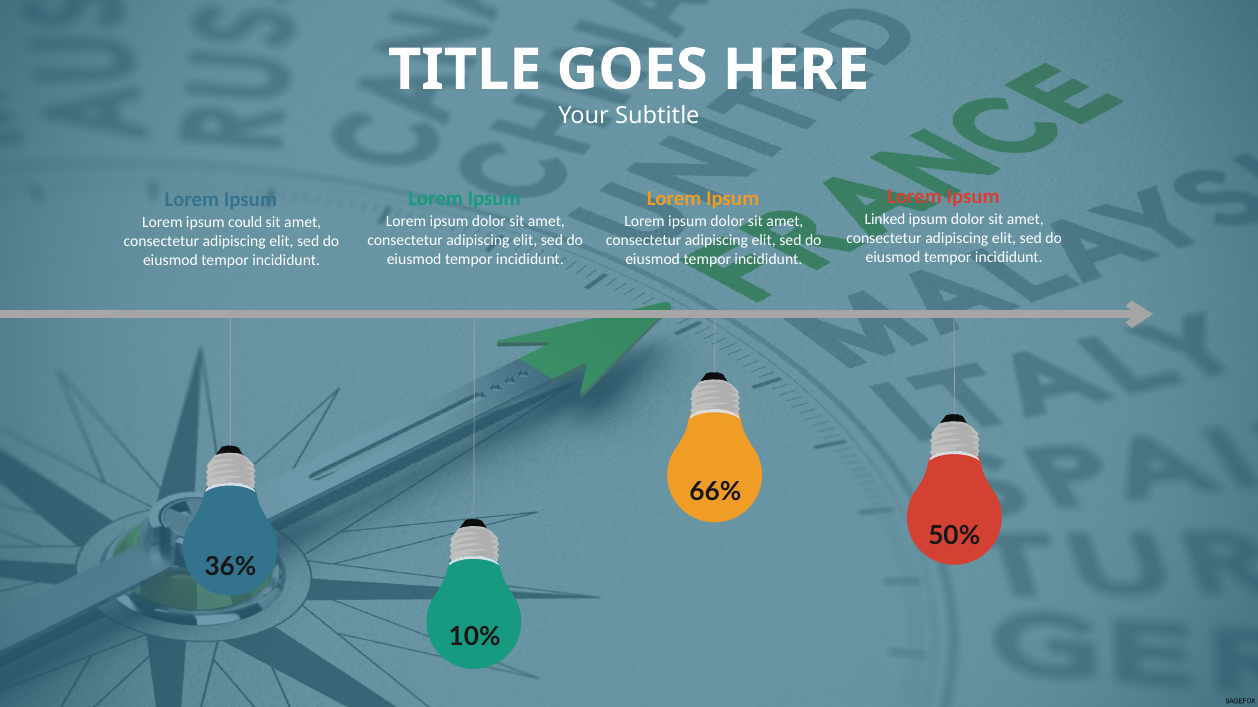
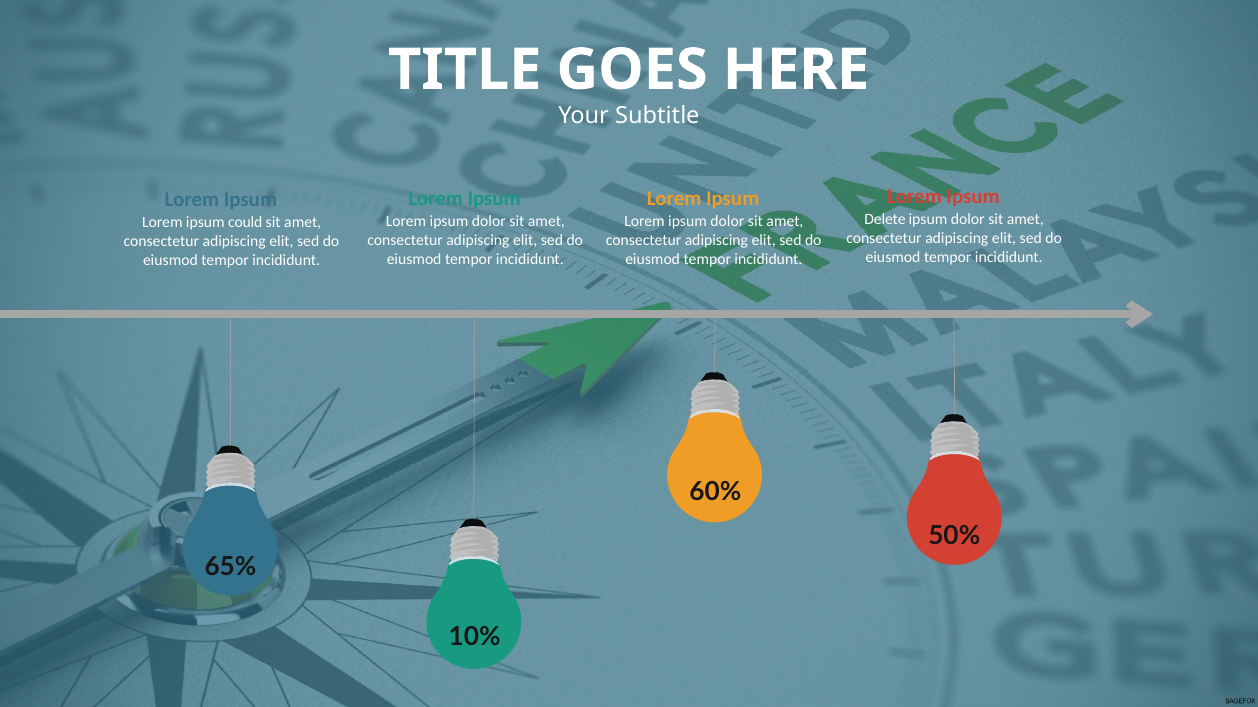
Linked: Linked -> Delete
66%: 66% -> 60%
36%: 36% -> 65%
